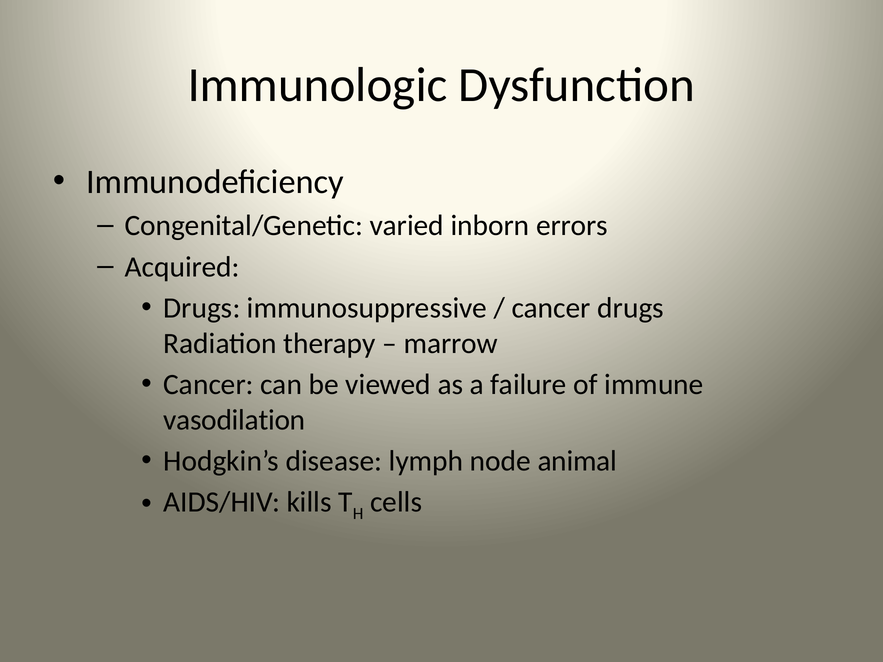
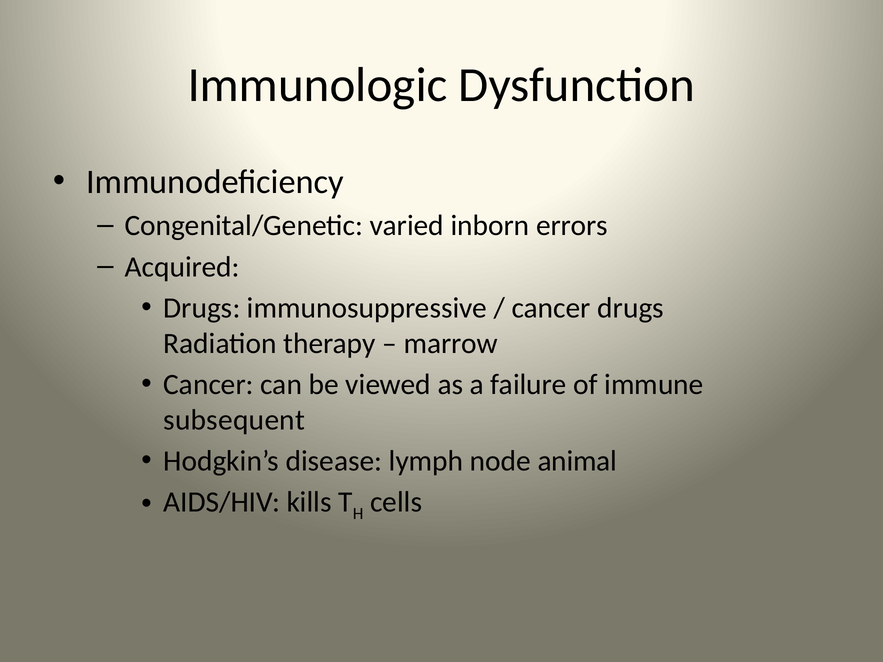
vasodilation: vasodilation -> subsequent
